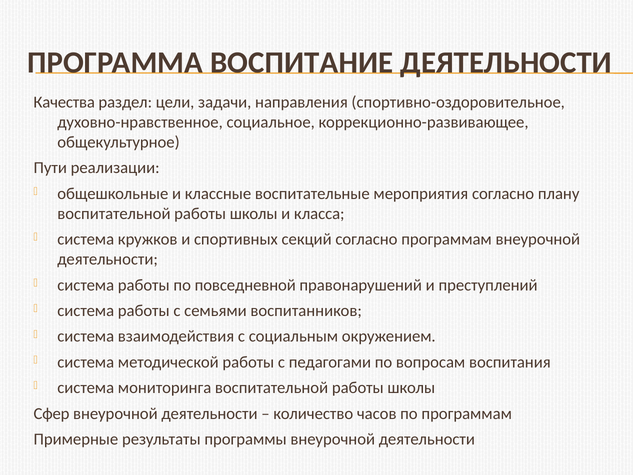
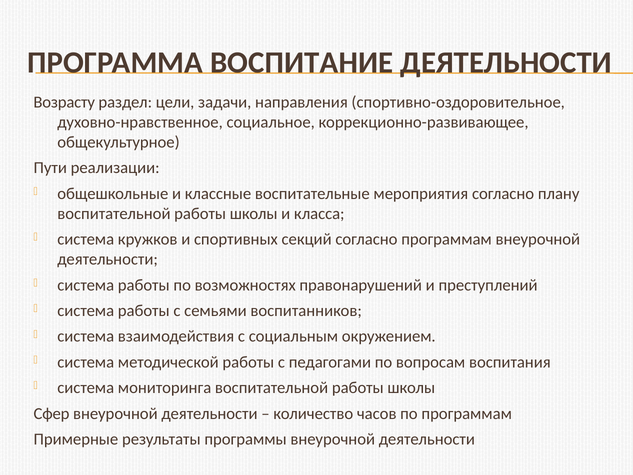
Качества: Качества -> Возрасту
повседневной: повседневной -> возможностях
